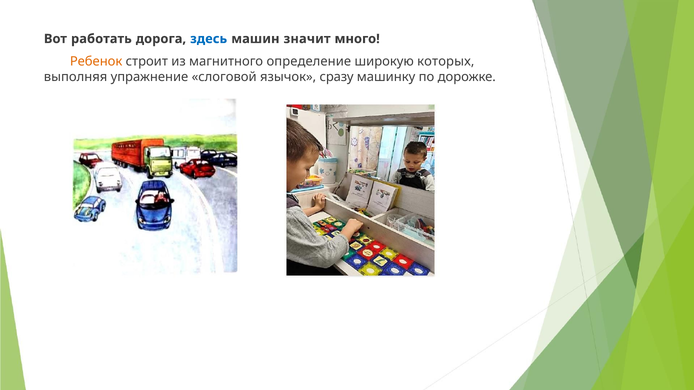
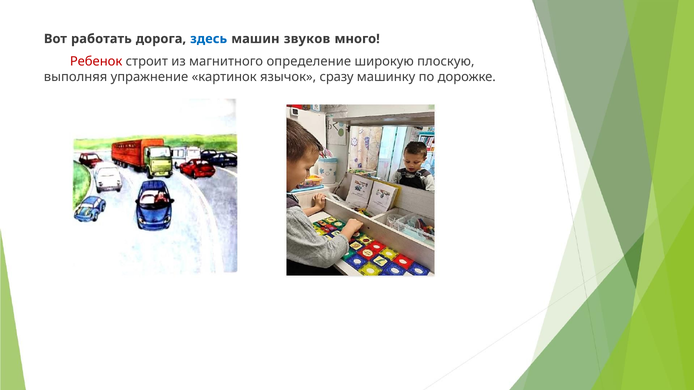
значит: значит -> звуков
Ребенок colour: orange -> red
которых: которых -> плоскую
слоговой: слоговой -> картинок
